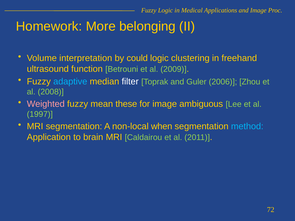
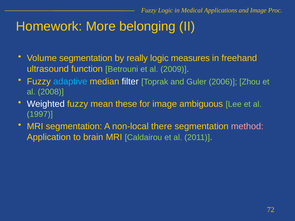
Volume interpretation: interpretation -> segmentation
could: could -> really
clustering: clustering -> measures
Weighted colour: pink -> white
when: when -> there
method colour: light blue -> pink
